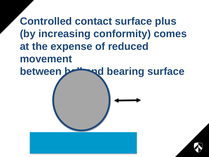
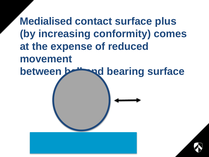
Controlled: Controlled -> Medialised
